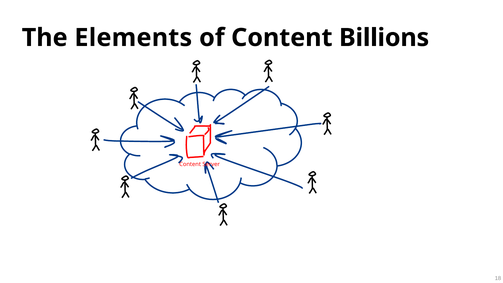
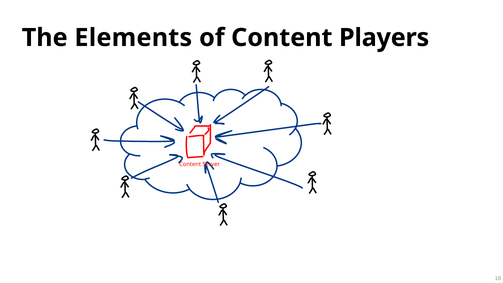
Billions: Billions -> Players
